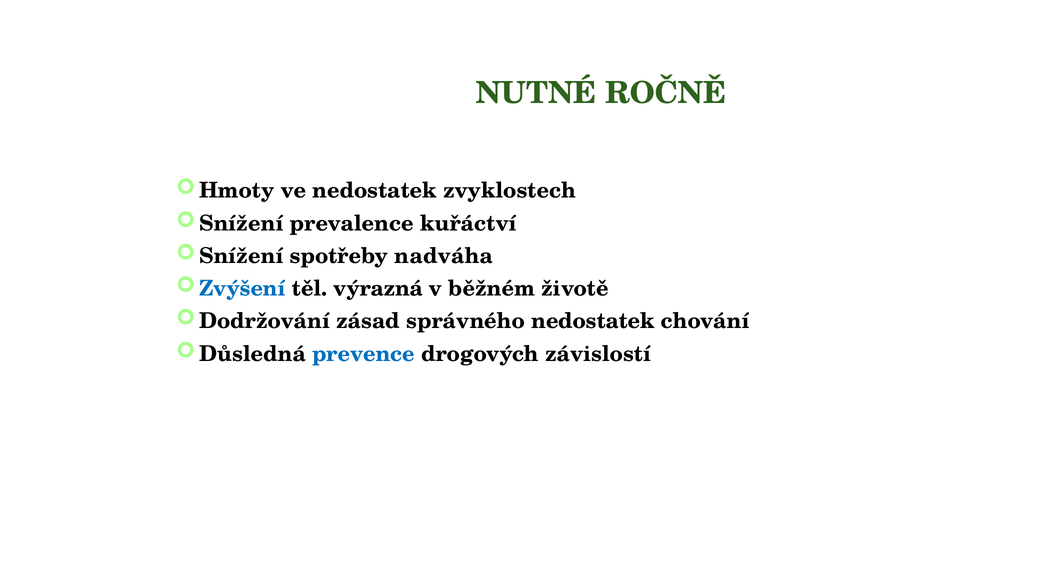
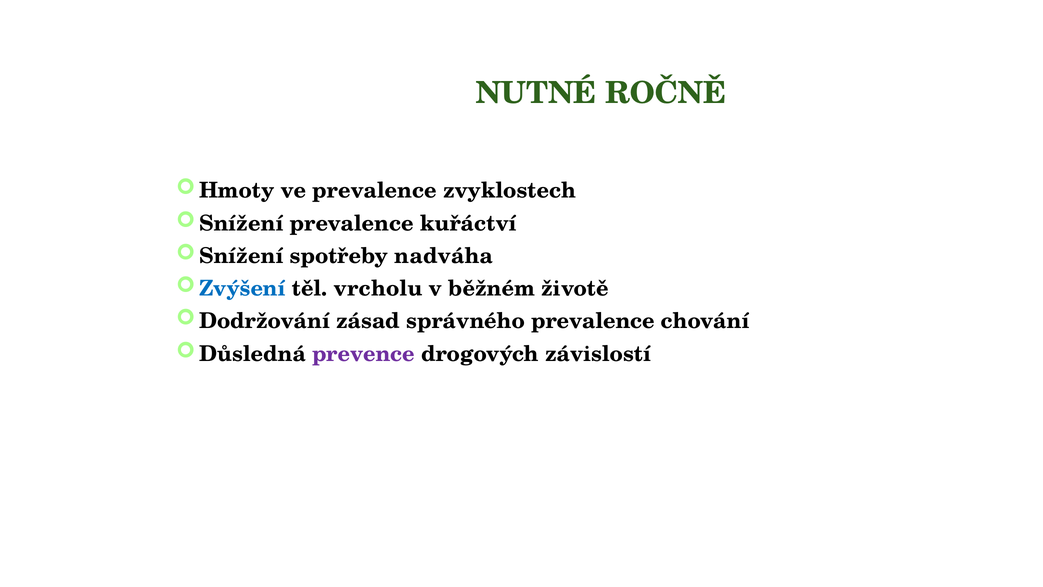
ve nedostatek: nedostatek -> prevalence
výrazná: výrazná -> vrcholu
správného nedostatek: nedostatek -> prevalence
prevence colour: blue -> purple
